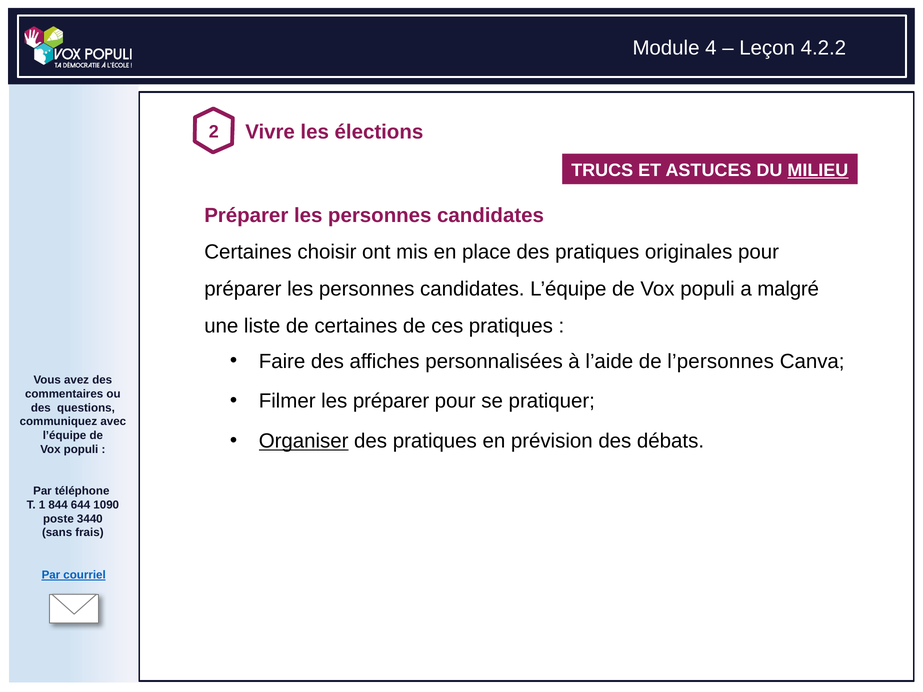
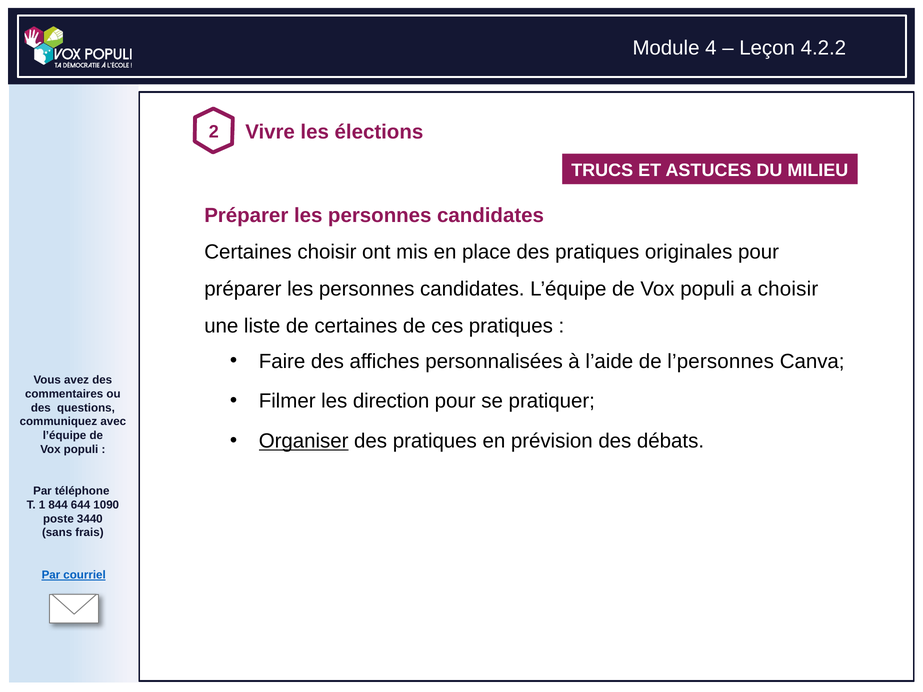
MILIEU underline: present -> none
a malgré: malgré -> choisir
les préparer: préparer -> direction
